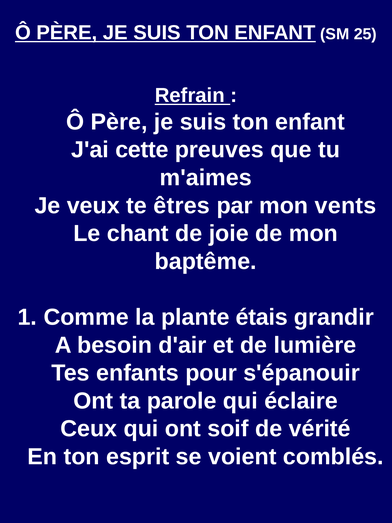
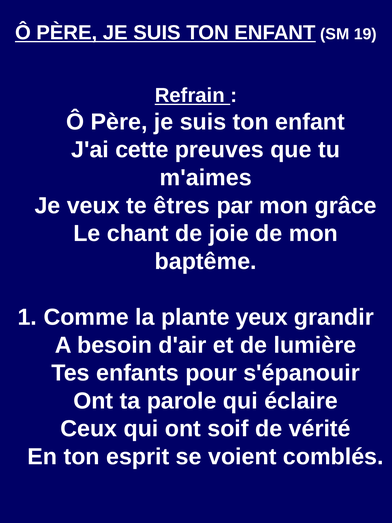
25: 25 -> 19
vents: vents -> grâce
étais: étais -> yeux
